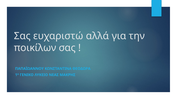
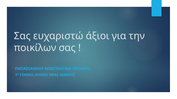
αλλά: αλλά -> άξιοι
